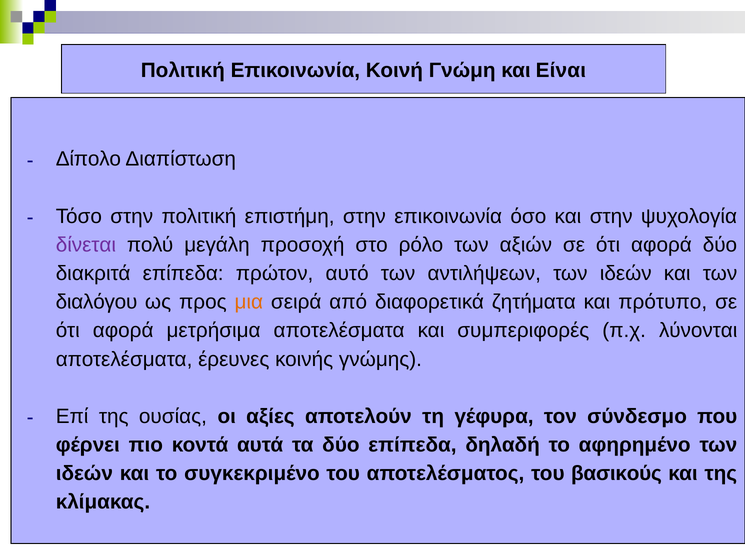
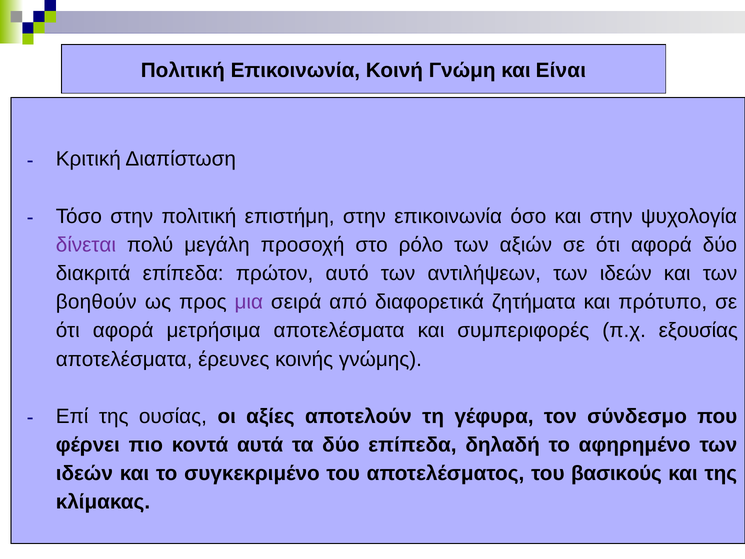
Δίπολο: Δίπολο -> Κριτική
διαλόγου: διαλόγου -> βοηθούν
μια colour: orange -> purple
λύνονται: λύνονται -> εξουσίας
